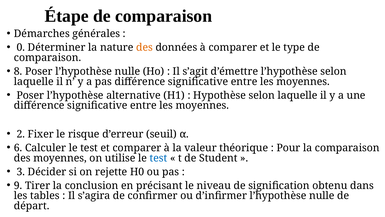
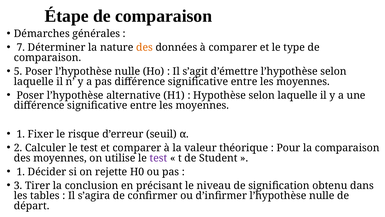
0: 0 -> 7
8: 8 -> 5
2 at (21, 134): 2 -> 1
6: 6 -> 2
test at (158, 158) colour: blue -> purple
3 at (21, 171): 3 -> 1
9: 9 -> 3
